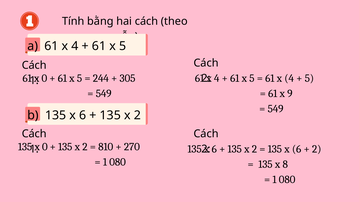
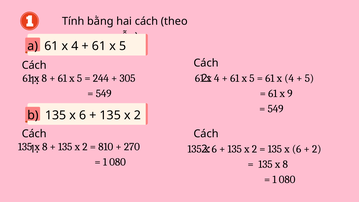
0 at (44, 78): 0 -> 8
0 at (45, 147): 0 -> 8
